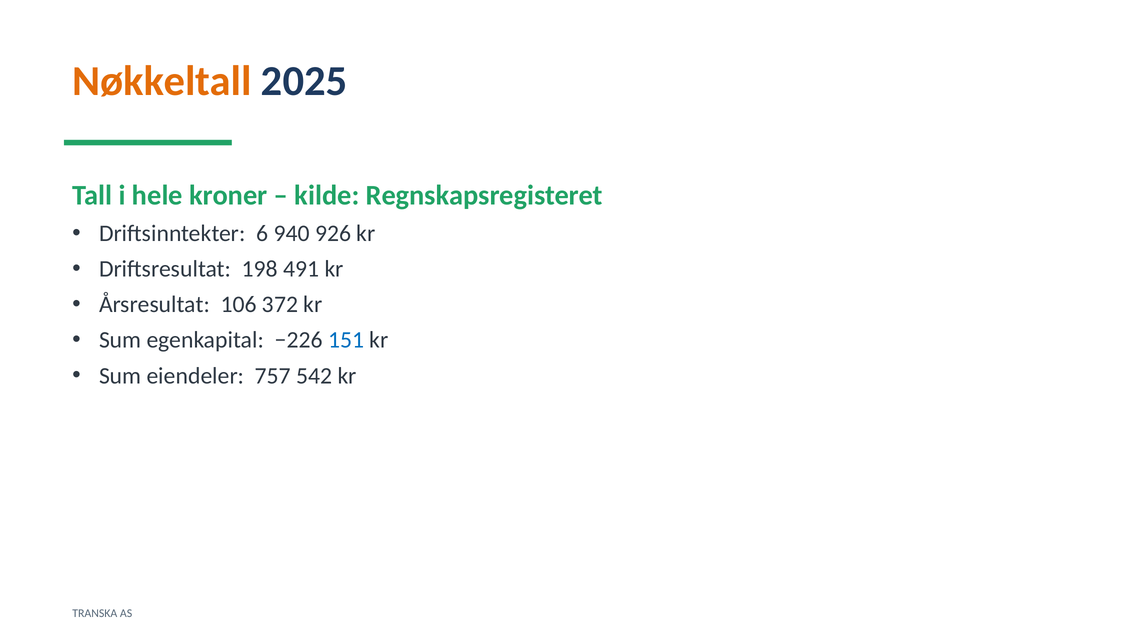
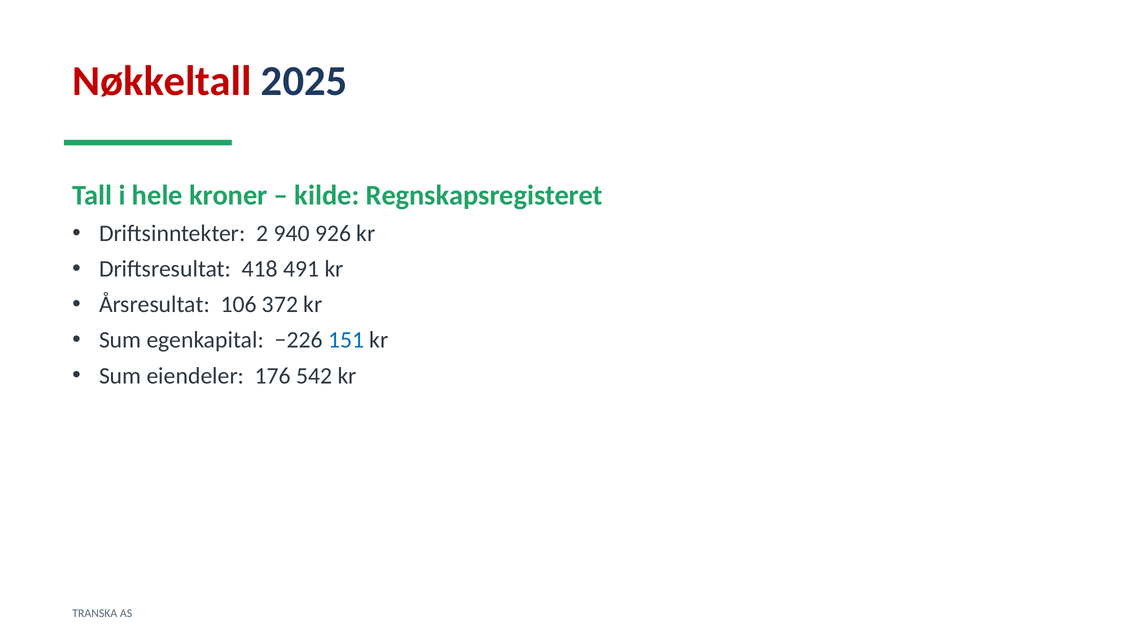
Nøkkeltall colour: orange -> red
6: 6 -> 2
198: 198 -> 418
757: 757 -> 176
